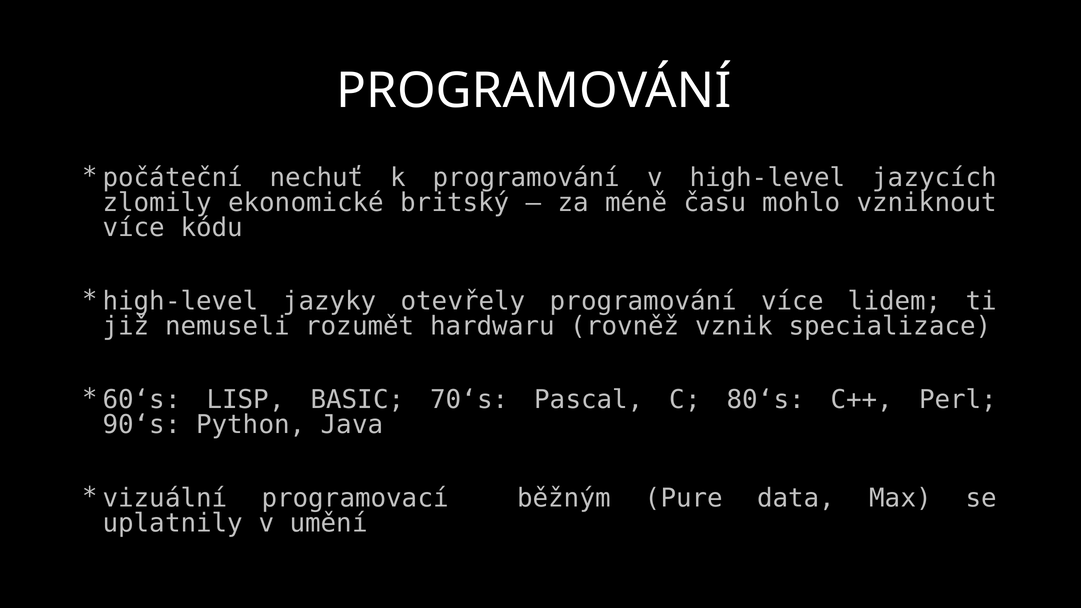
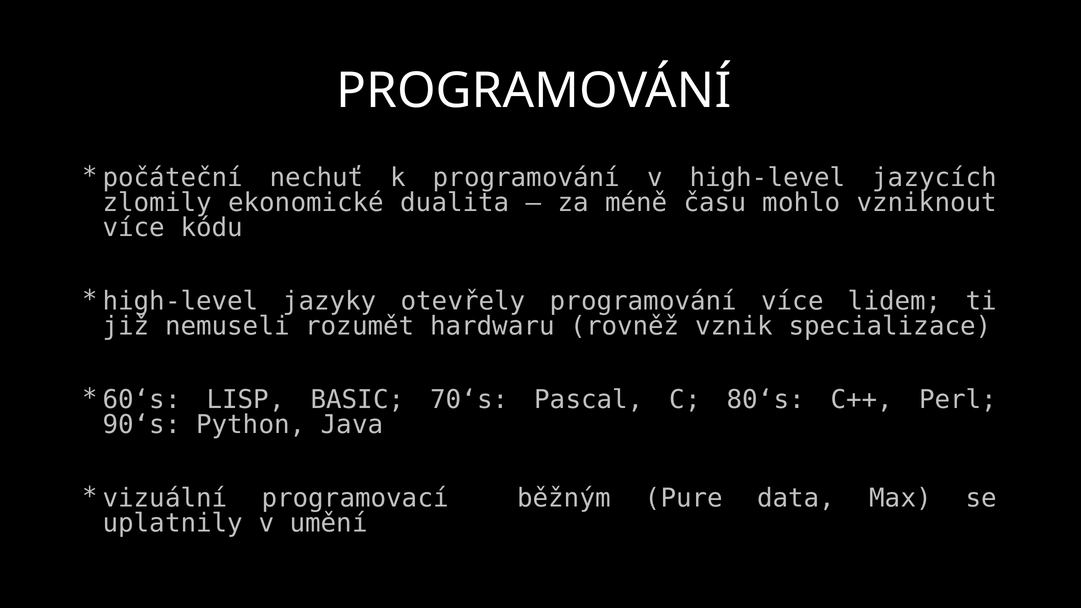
britský: britský -> dualita
